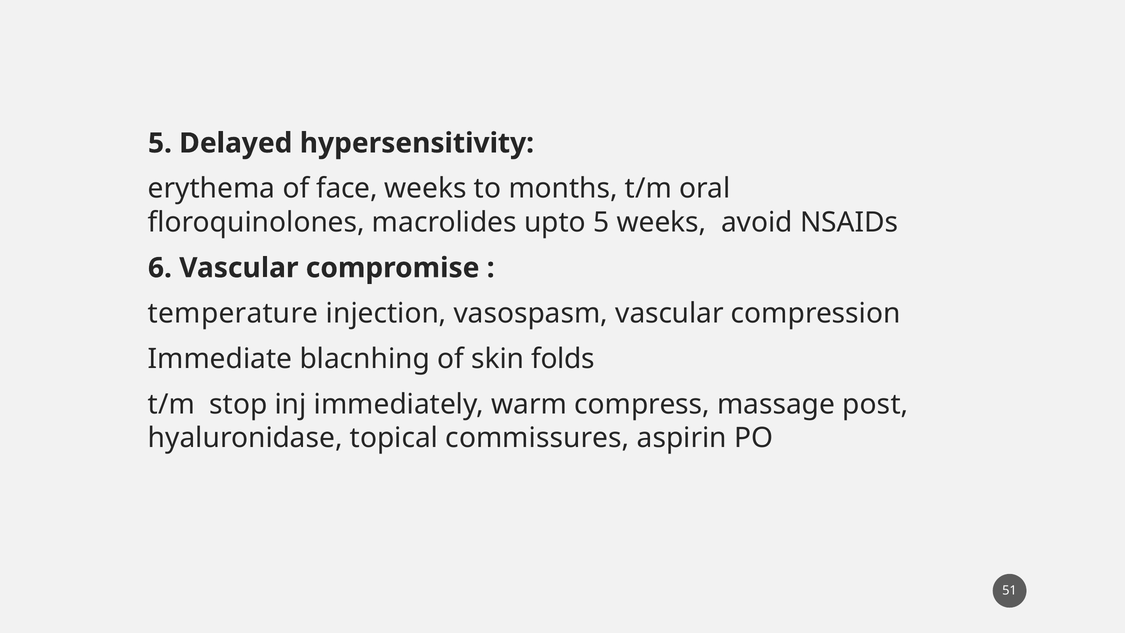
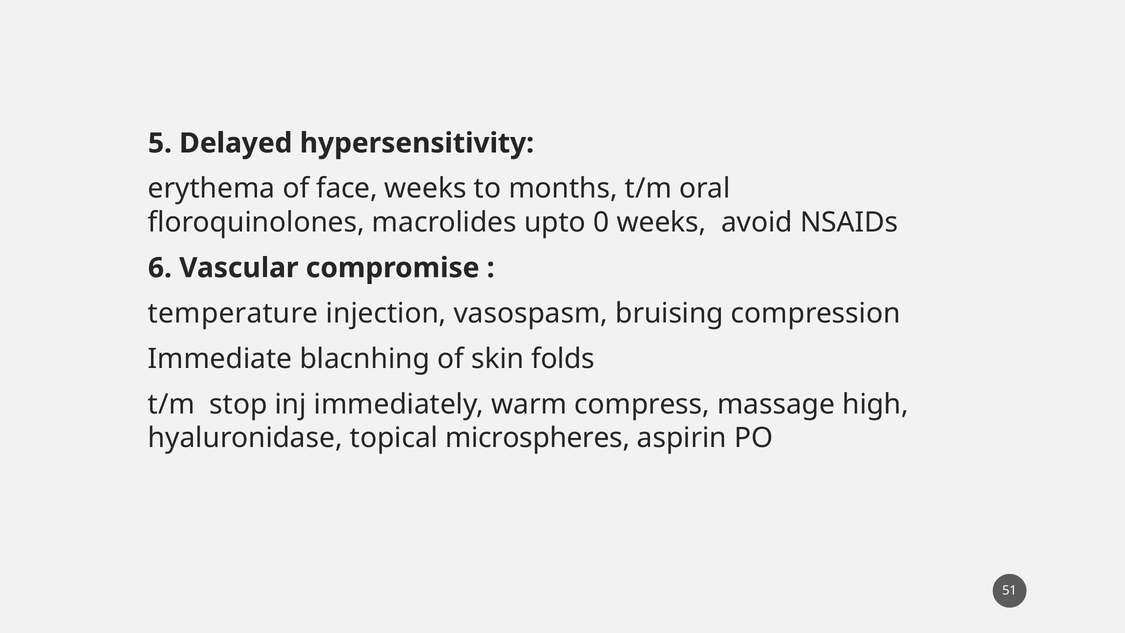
upto 5: 5 -> 0
vasospasm vascular: vascular -> bruising
post: post -> high
commissures: commissures -> microspheres
